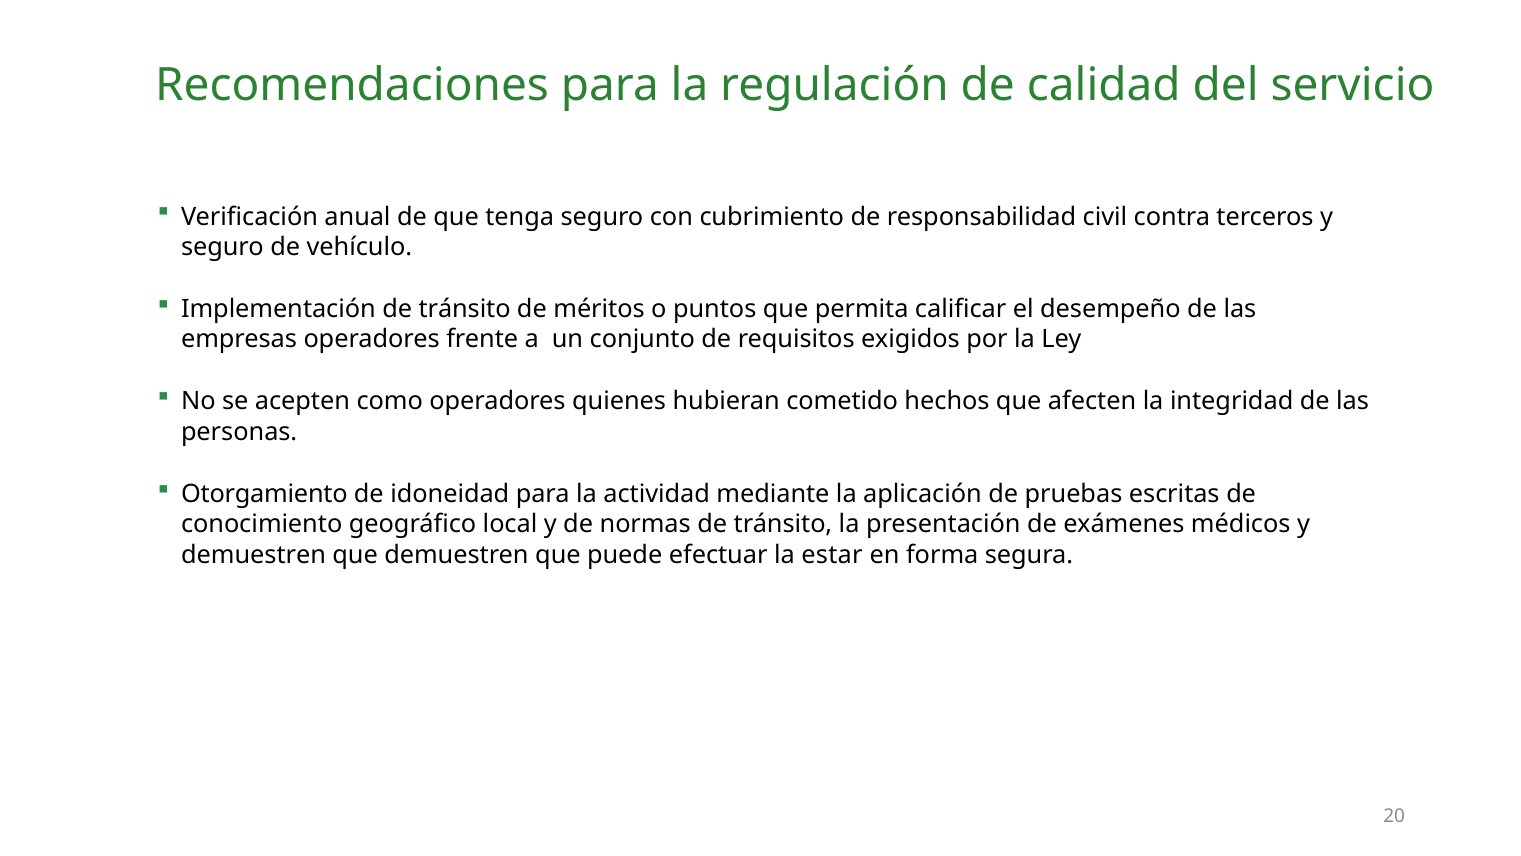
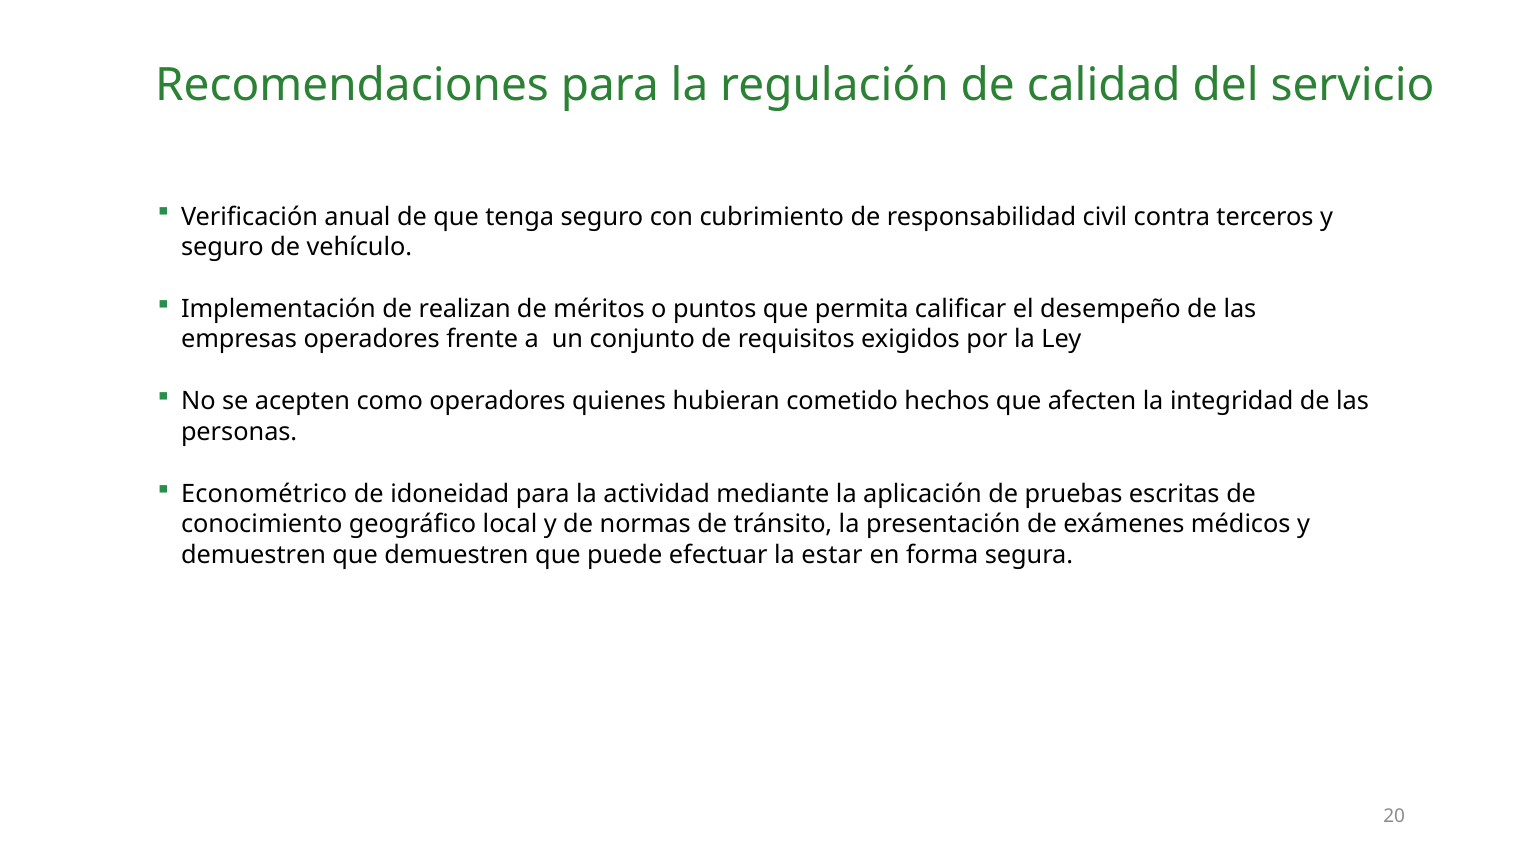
Implementación de tránsito: tránsito -> realizan
Otorgamiento: Otorgamiento -> Econométrico
